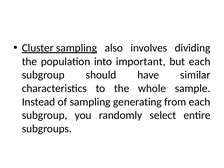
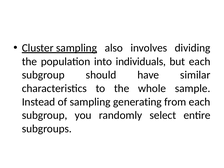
important: important -> individuals
